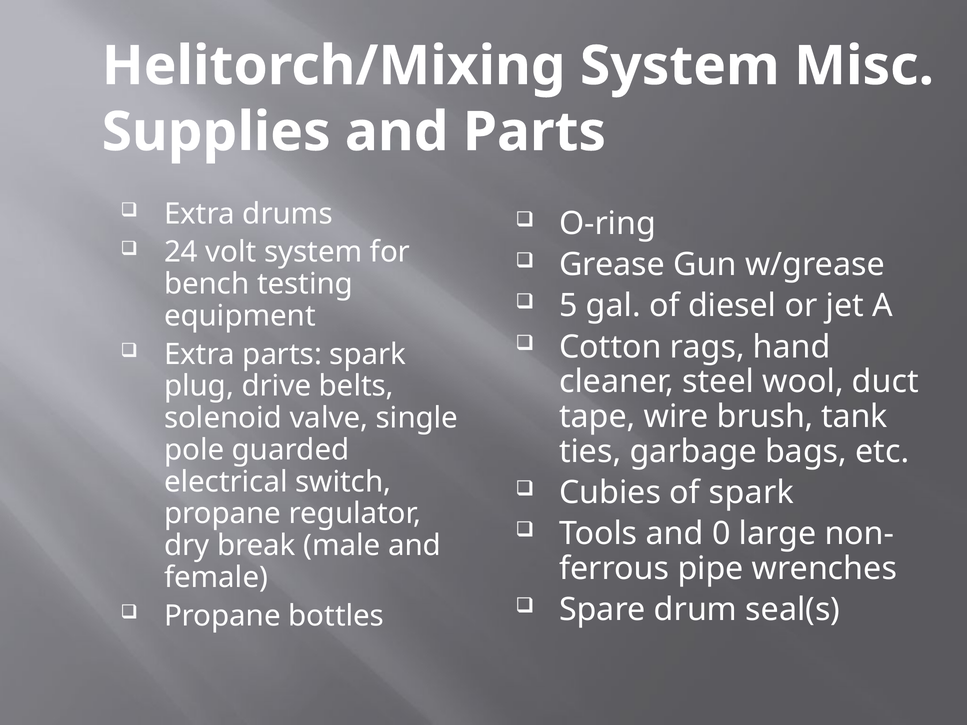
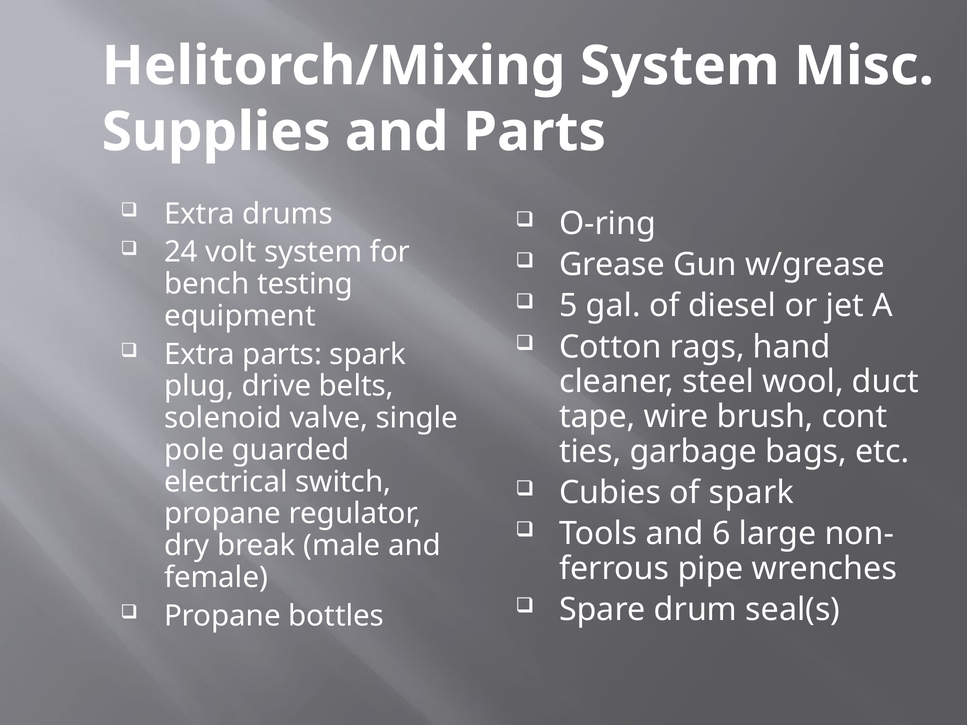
tank: tank -> cont
0: 0 -> 6
